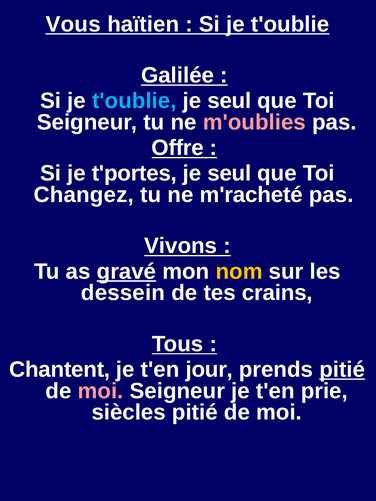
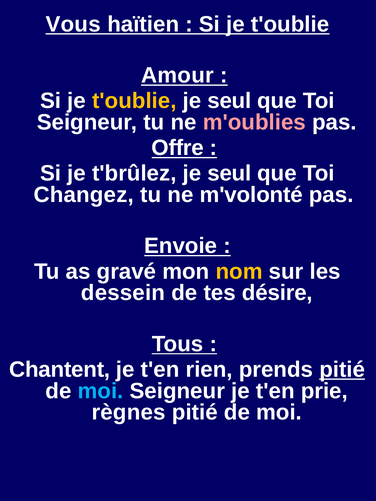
Galilée: Galilée -> Amour
t'oublie at (134, 101) colour: light blue -> yellow
t'portes: t'portes -> t'brûlez
m'racheté: m'racheté -> m'volonté
Vivons: Vivons -> Envoie
gravé underline: present -> none
crains: crains -> désire
jour: jour -> rien
moi at (100, 391) colour: pink -> light blue
siècles: siècles -> règnes
